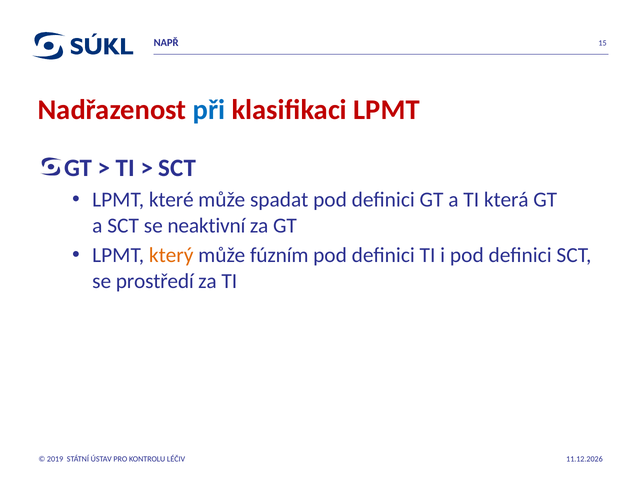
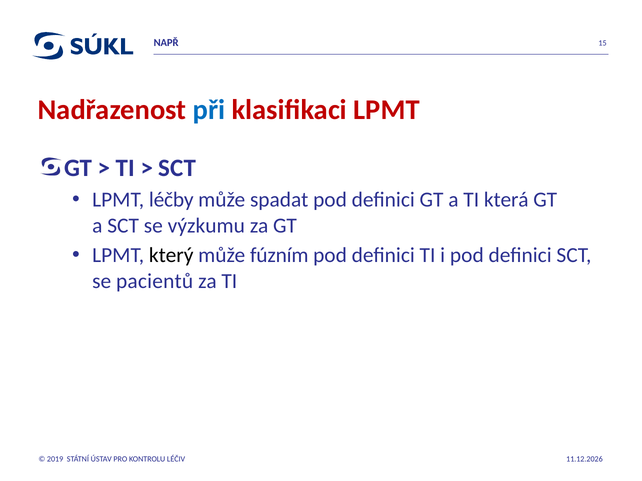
které: které -> léčby
neaktivní: neaktivní -> výzkumu
který colour: orange -> black
prostředí: prostředí -> pacientů
